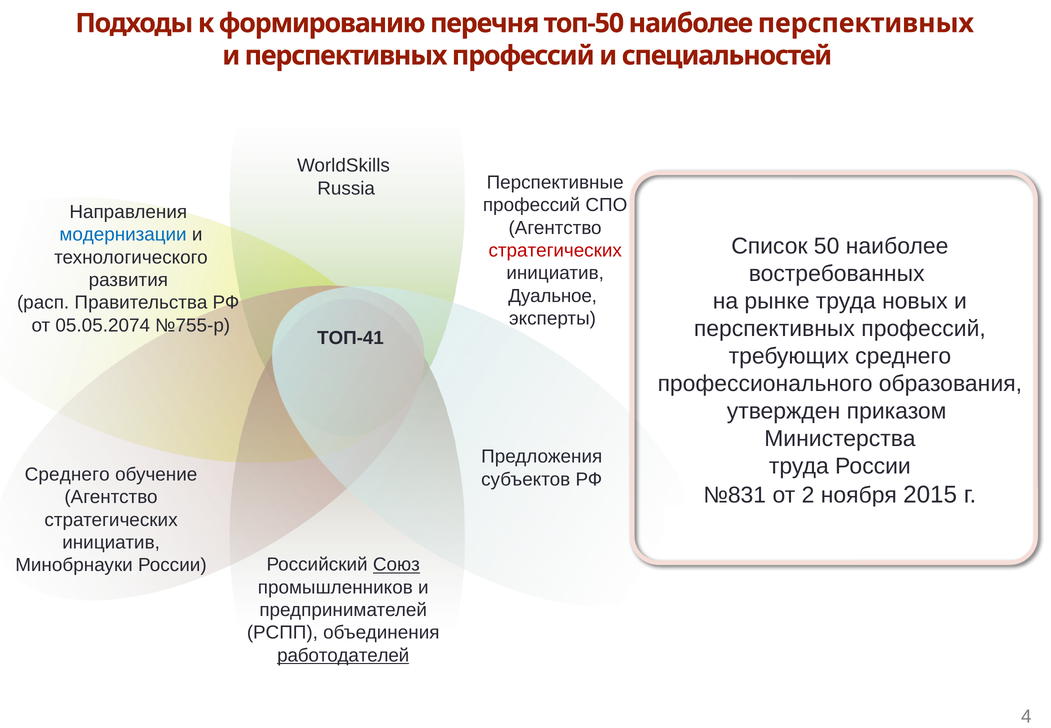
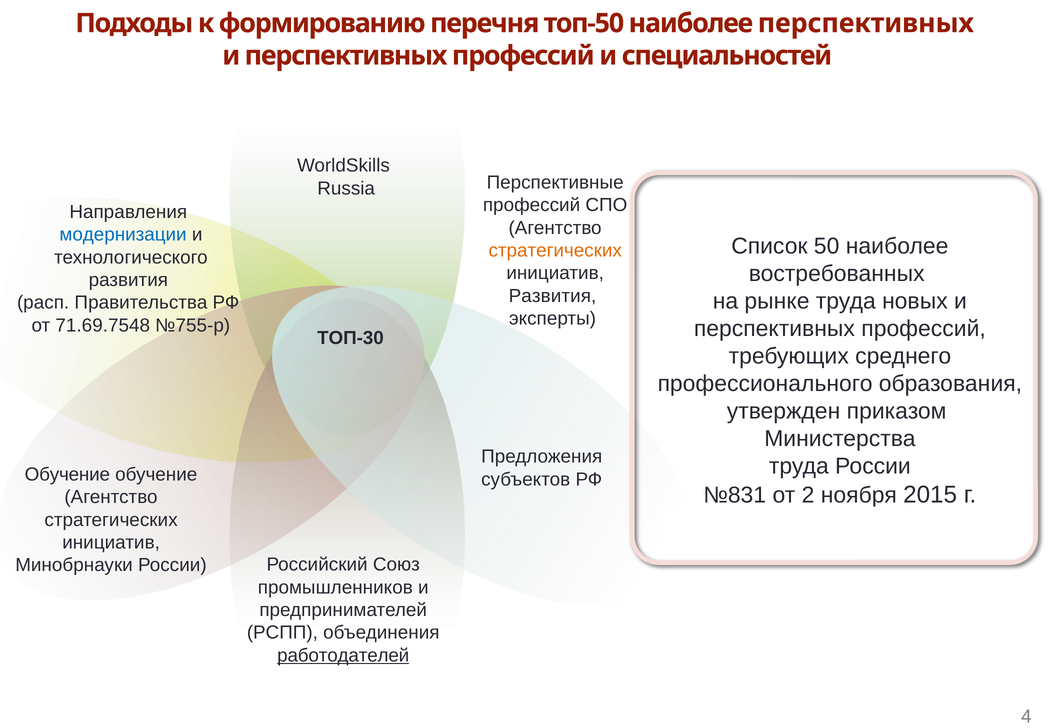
стратегических at (555, 250) colour: red -> orange
Дуальное at (553, 296): Дуальное -> Развития
05.05.2074: 05.05.2074 -> 71.69.7548
ТОП-41: ТОП-41 -> ТОП-30
Среднего at (67, 474): Среднего -> Обучение
Союз underline: present -> none
